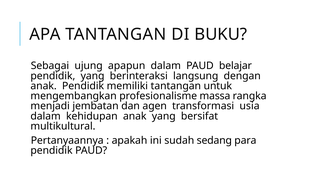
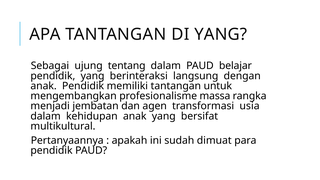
DI BUKU: BUKU -> YANG
apapun: apapun -> tentang
sedang: sedang -> dimuat
